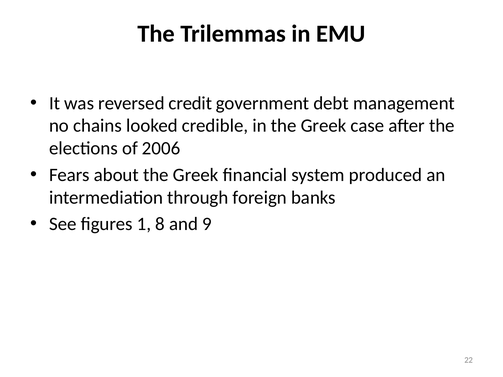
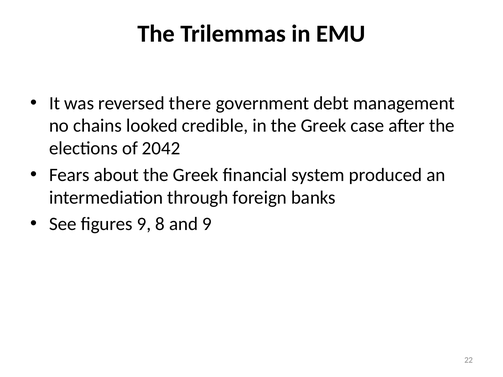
credit: credit -> there
2006: 2006 -> 2042
figures 1: 1 -> 9
